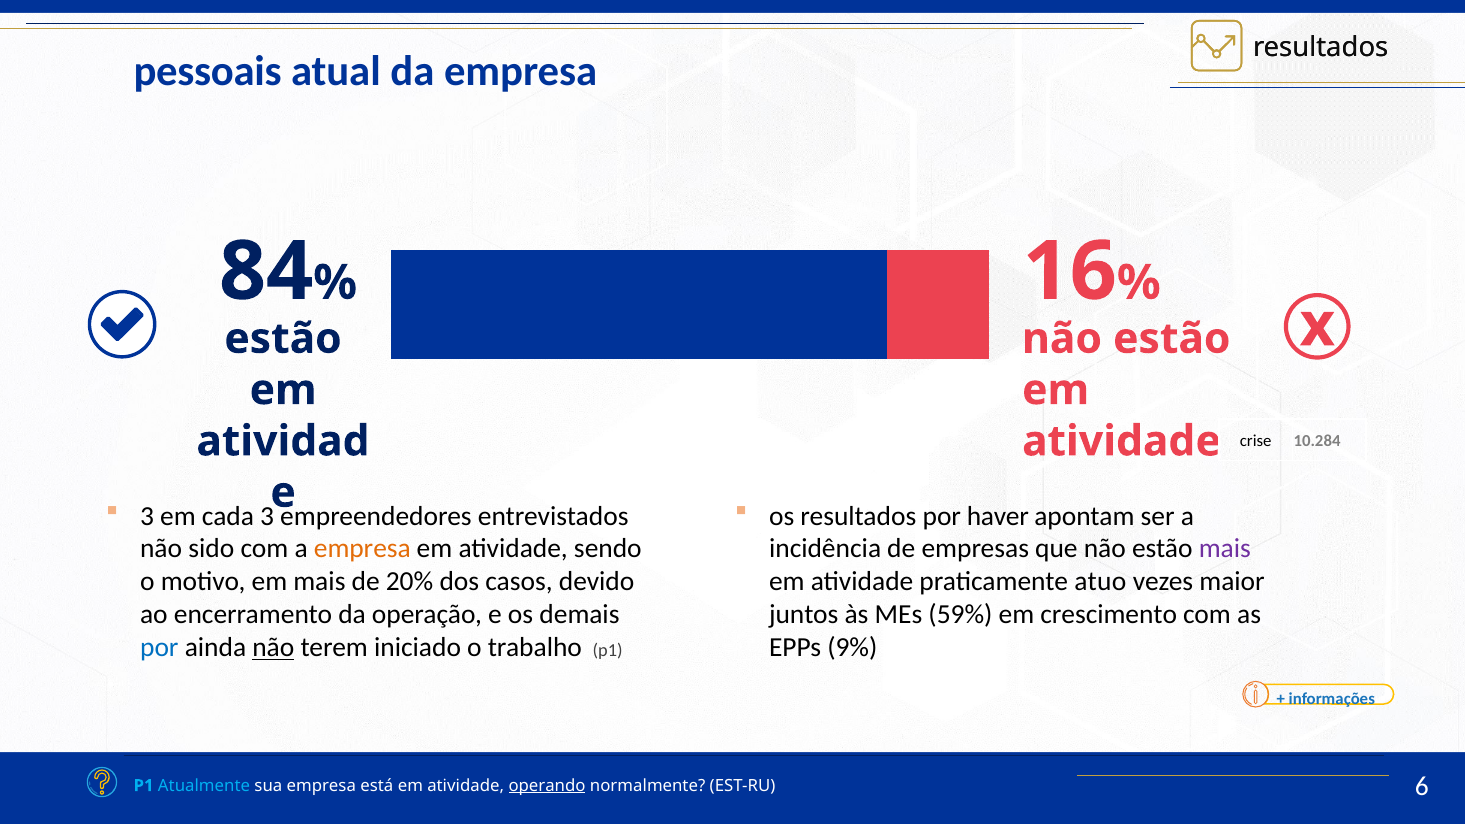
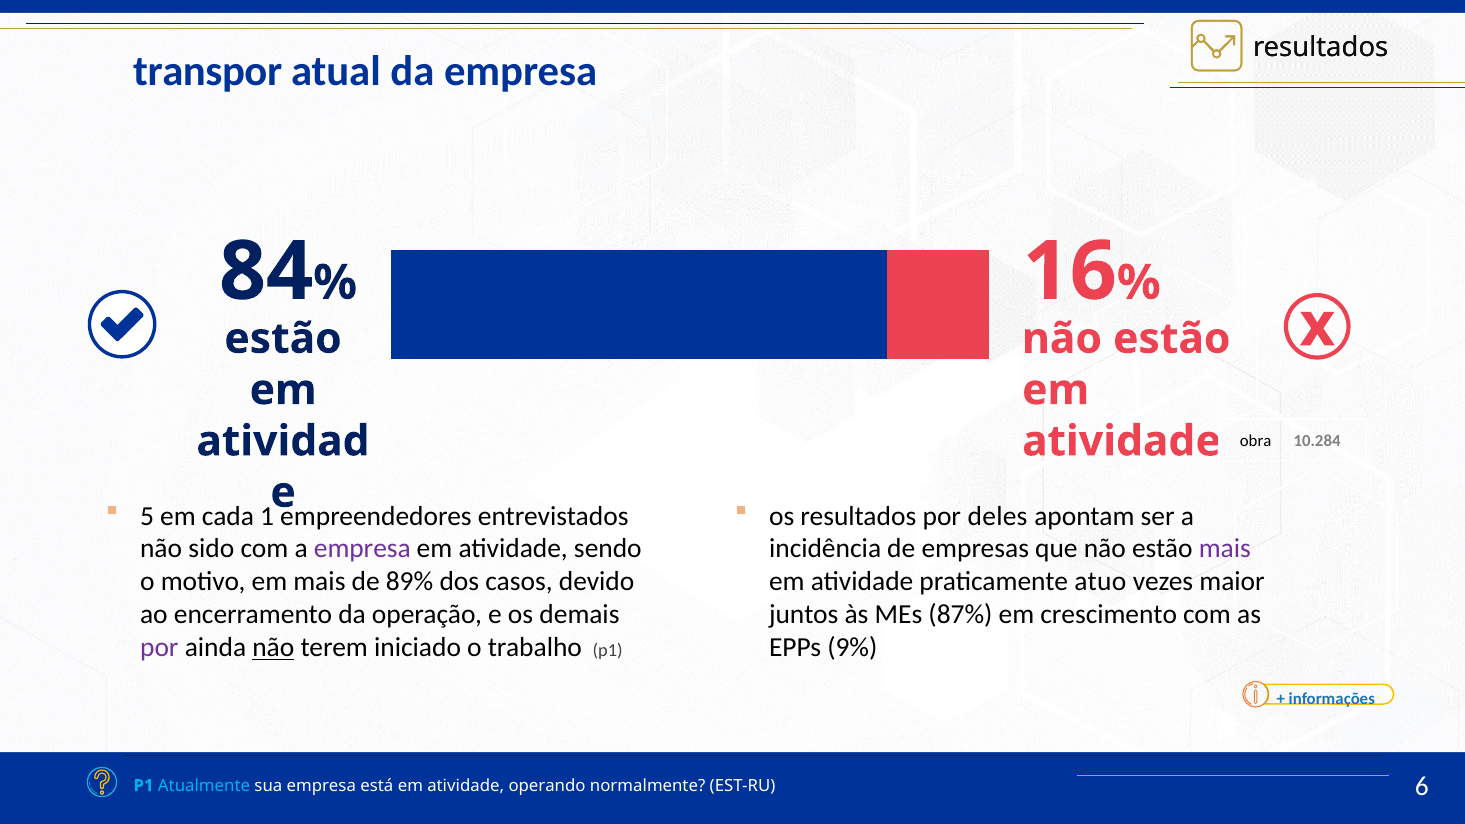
pessoais: pessoais -> transpor
crise: crise -> obra
3 at (147, 516): 3 -> 5
cada 3: 3 -> 1
haver: haver -> deles
empresa at (362, 549) colour: orange -> purple
20%: 20% -> 89%
59%: 59% -> 87%
por at (159, 648) colour: blue -> purple
operando underline: present -> none
